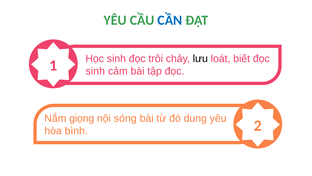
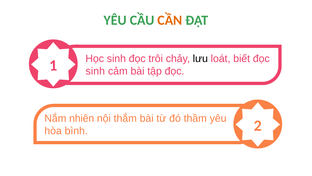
CẦN colour: blue -> orange
giọng: giọng -> nhiên
sóng: sóng -> thắm
dung: dung -> thầm
